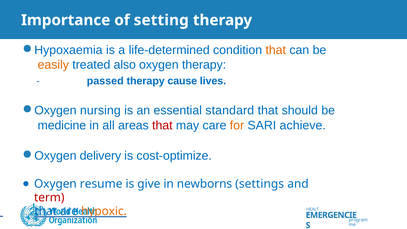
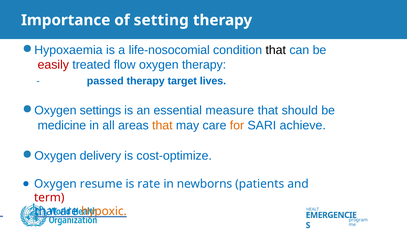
life-determined: life-determined -> life-nosocomial
that at (276, 50) colour: orange -> black
easily colour: orange -> red
also: also -> flow
cause: cause -> target
nursing: nursing -> settings
standard: standard -> measure
that at (162, 125) colour: red -> orange
give: give -> rate
settings: settings -> patients
